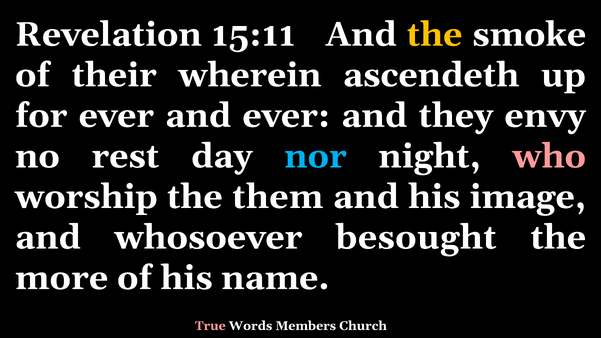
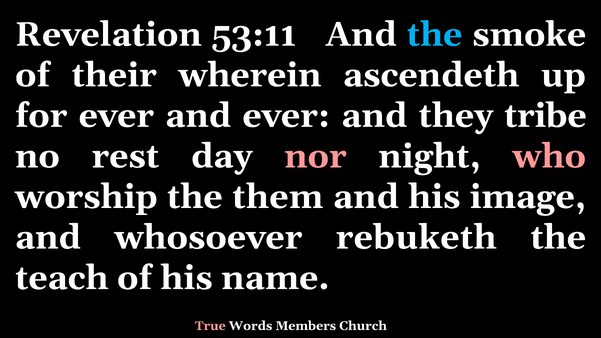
15:11: 15:11 -> 53:11
the at (435, 35) colour: yellow -> light blue
envy: envy -> tribe
nor colour: light blue -> pink
besought: besought -> rebuketh
more: more -> teach
